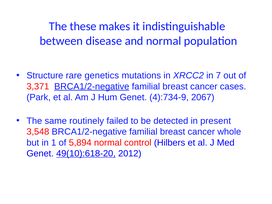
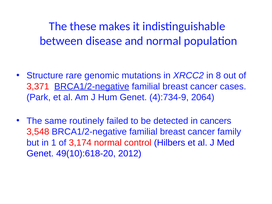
genetics: genetics -> genomic
7: 7 -> 8
2067: 2067 -> 2064
present: present -> cancers
whole: whole -> family
5,894: 5,894 -> 3,174
49(10):618-20 underline: present -> none
